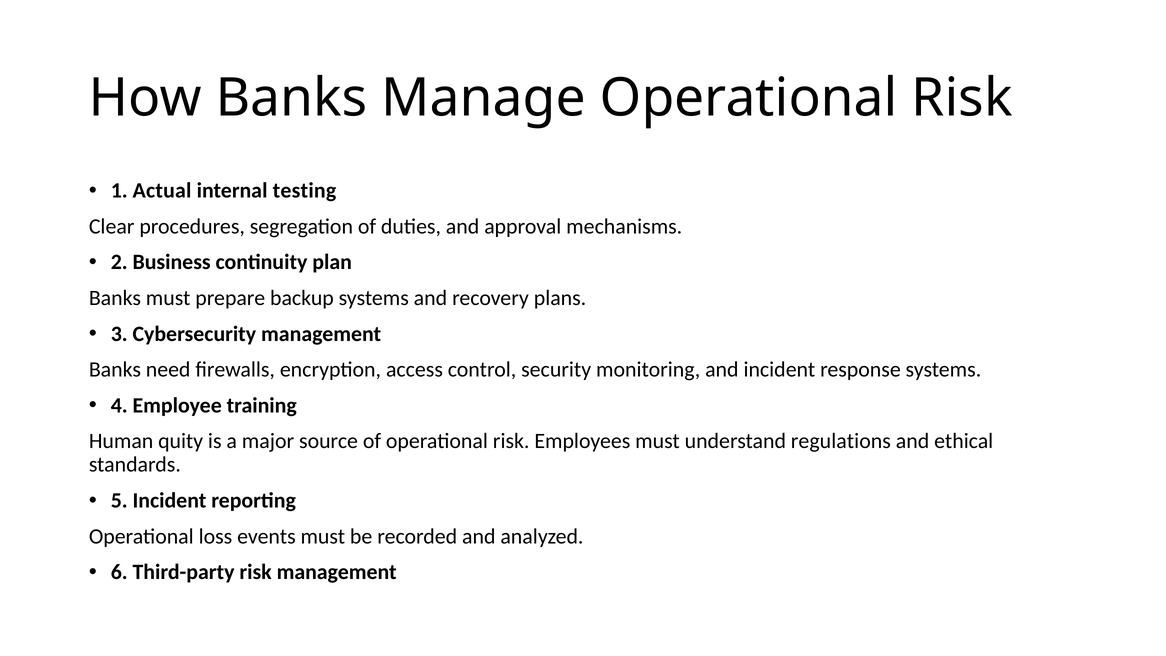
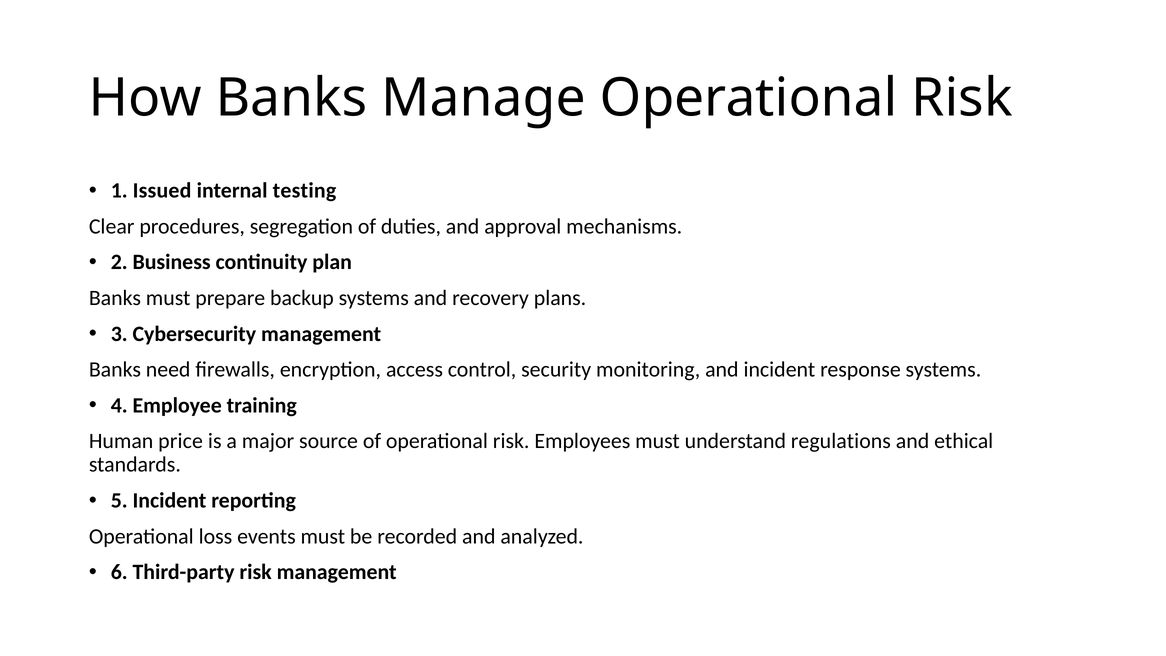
Actual: Actual -> Issued
quity: quity -> price
